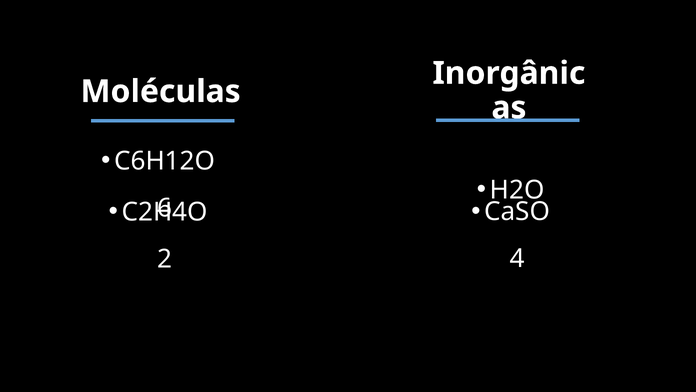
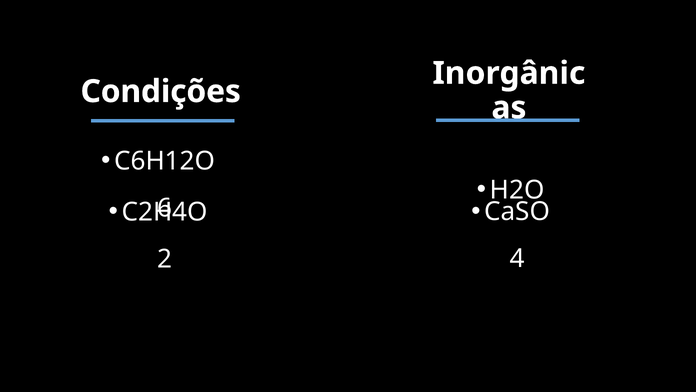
Moléculas: Moléculas -> Condições
